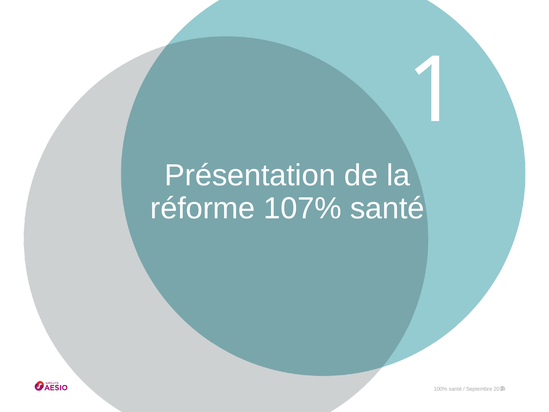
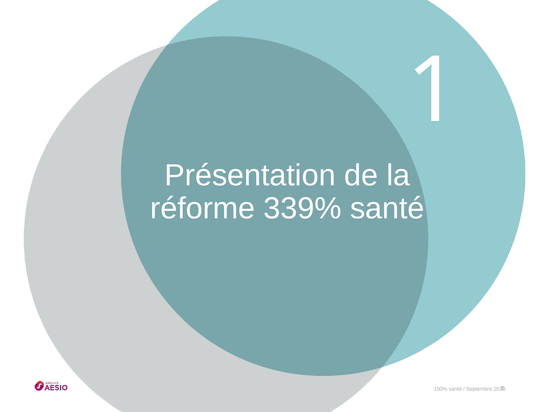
107%: 107% -> 339%
